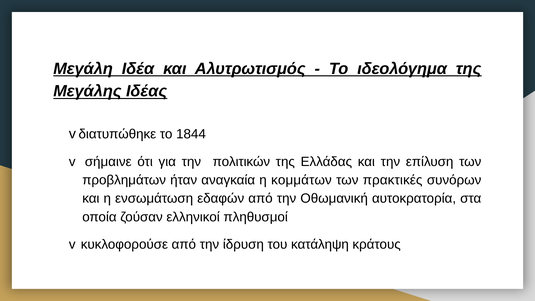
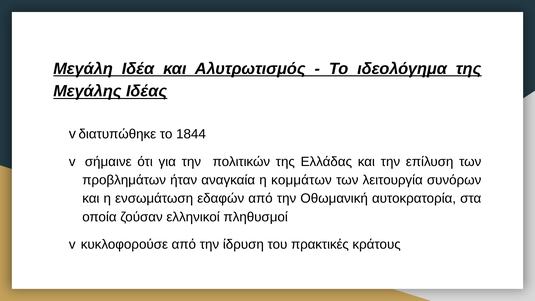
πρακτικές: πρακτικές -> λειτουργία
κατάληψη: κατάληψη -> πρακτικές
